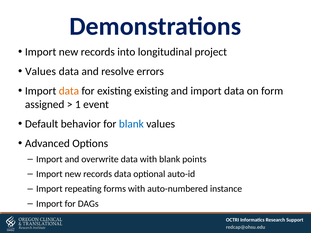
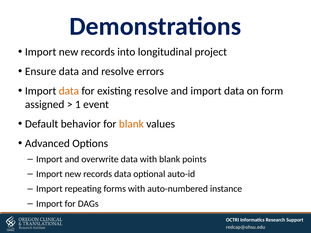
Values at (41, 72): Values -> Ensure
existing existing: existing -> resolve
blank at (131, 124) colour: blue -> orange
